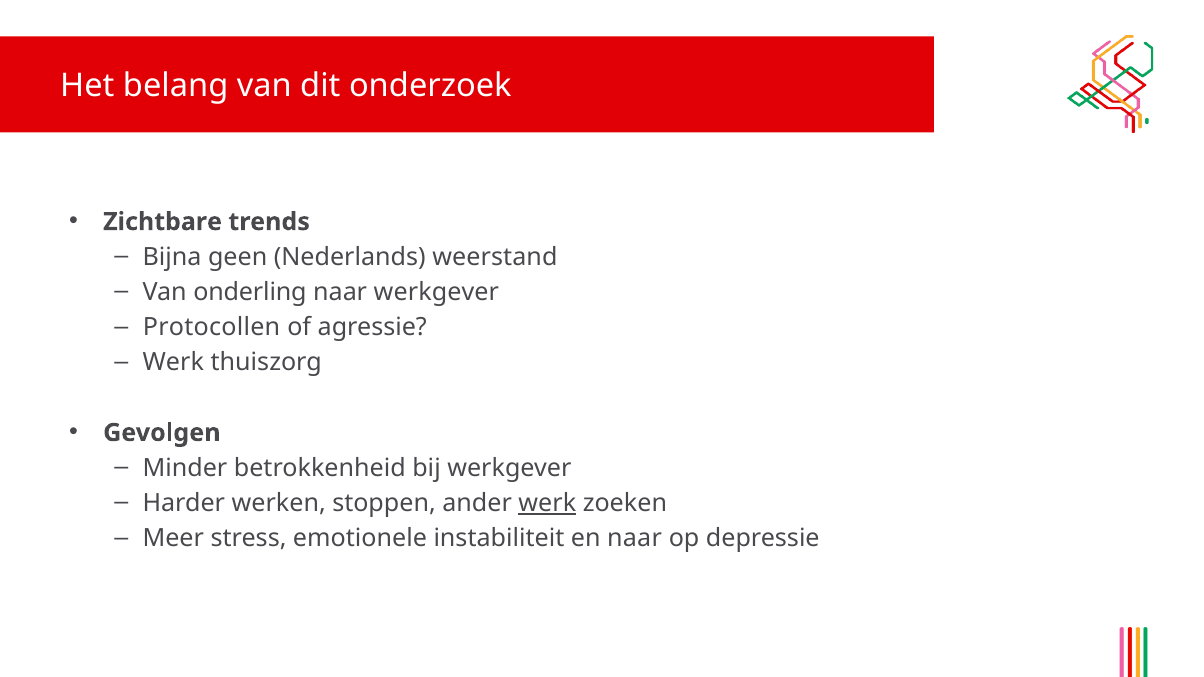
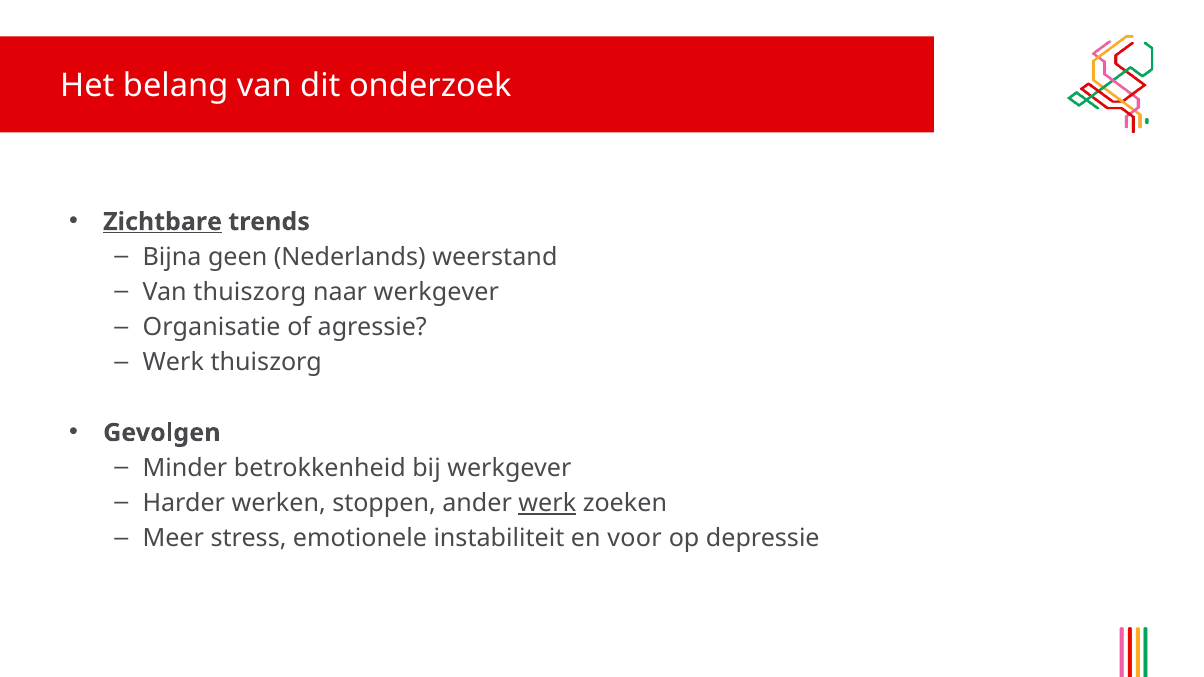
Zichtbare underline: none -> present
Van onderling: onderling -> thuiszorg
Protocollen: Protocollen -> Organisatie
en naar: naar -> voor
